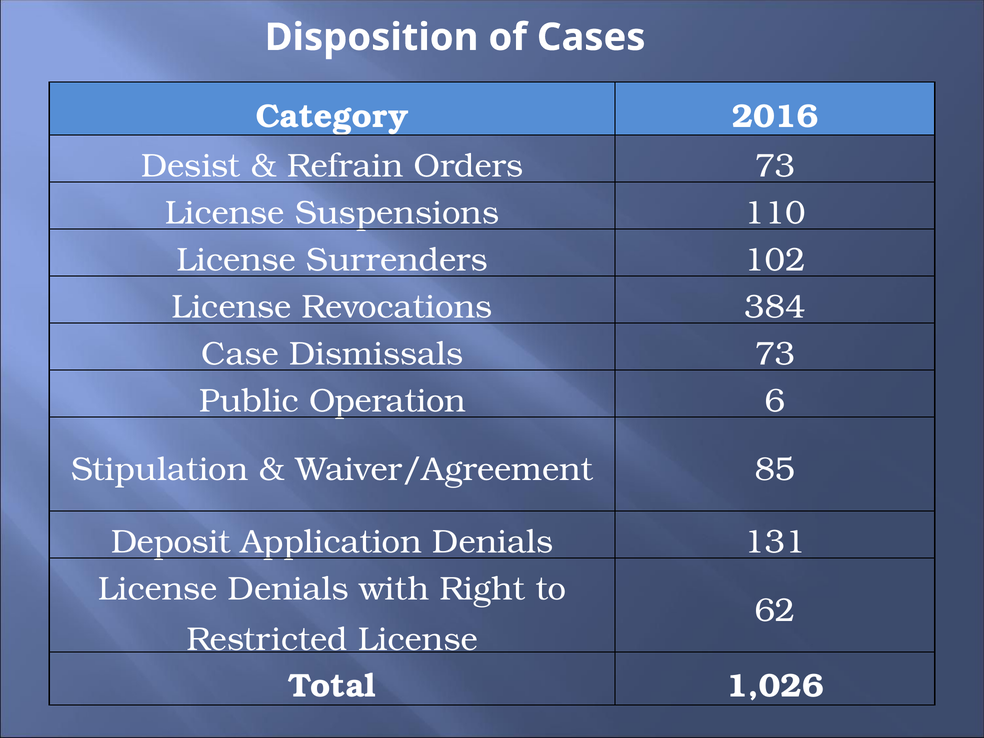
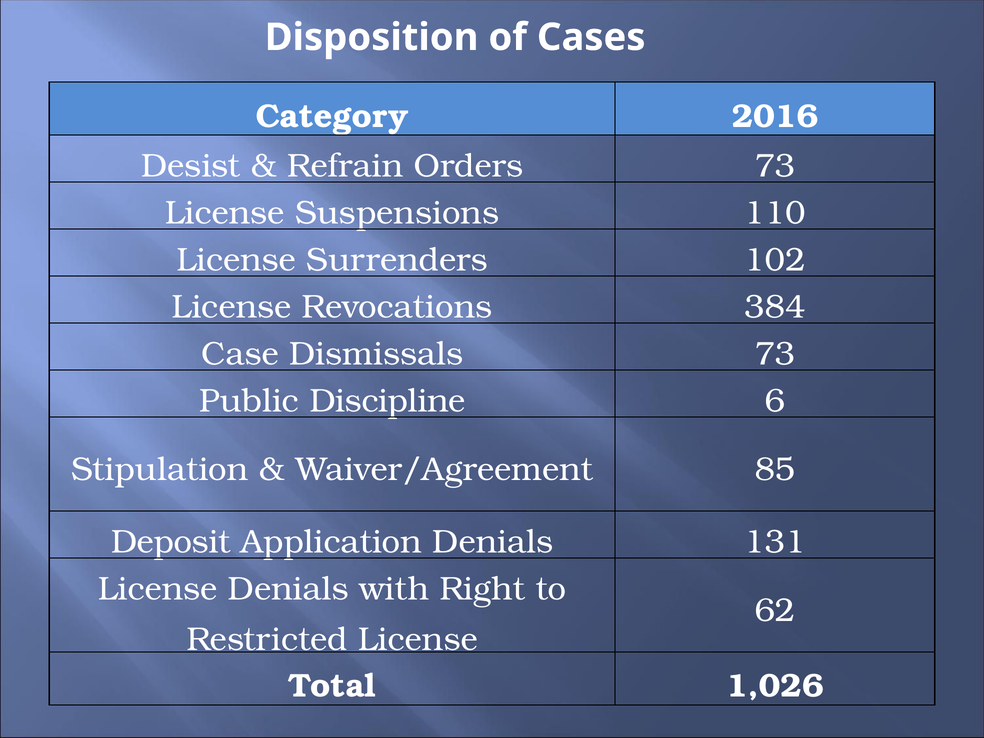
Operation: Operation -> Discipline
